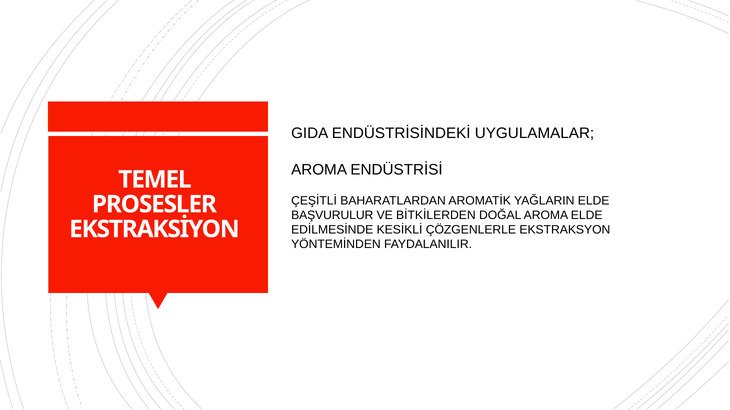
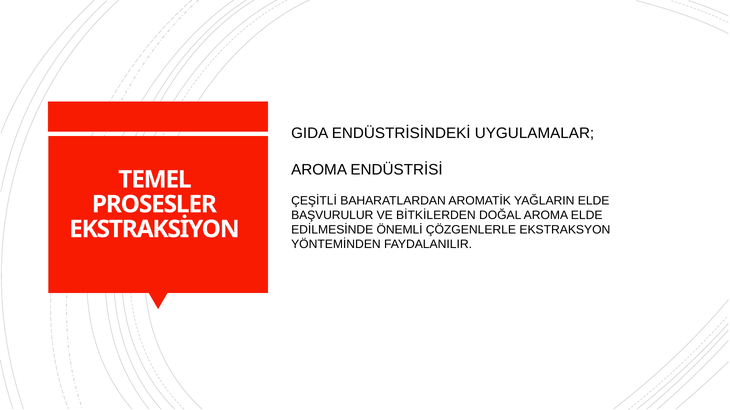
KESİKLİ: KESİKLİ -> ÖNEMLİ
